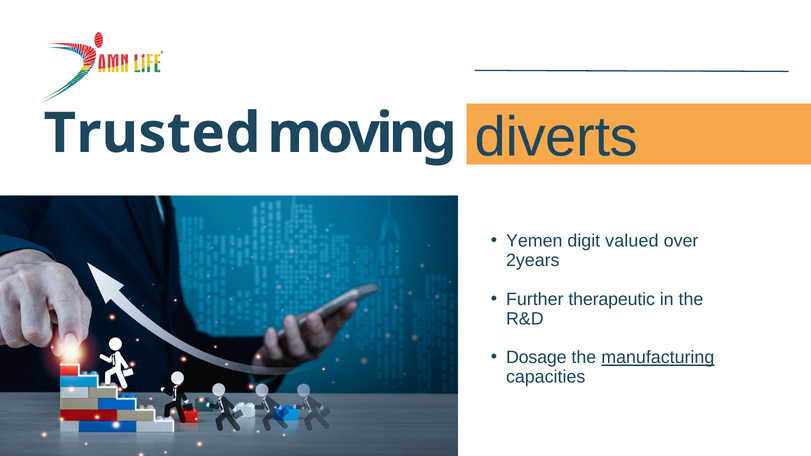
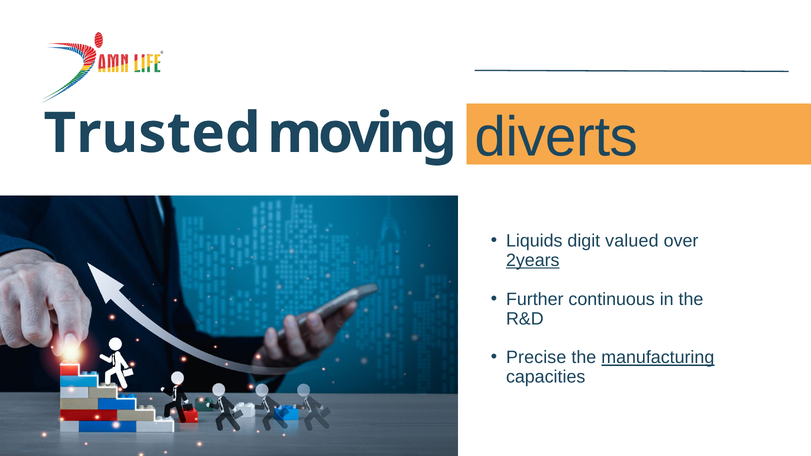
Yemen: Yemen -> Liquids
2years underline: none -> present
therapeutic: therapeutic -> continuous
Dosage: Dosage -> Precise
